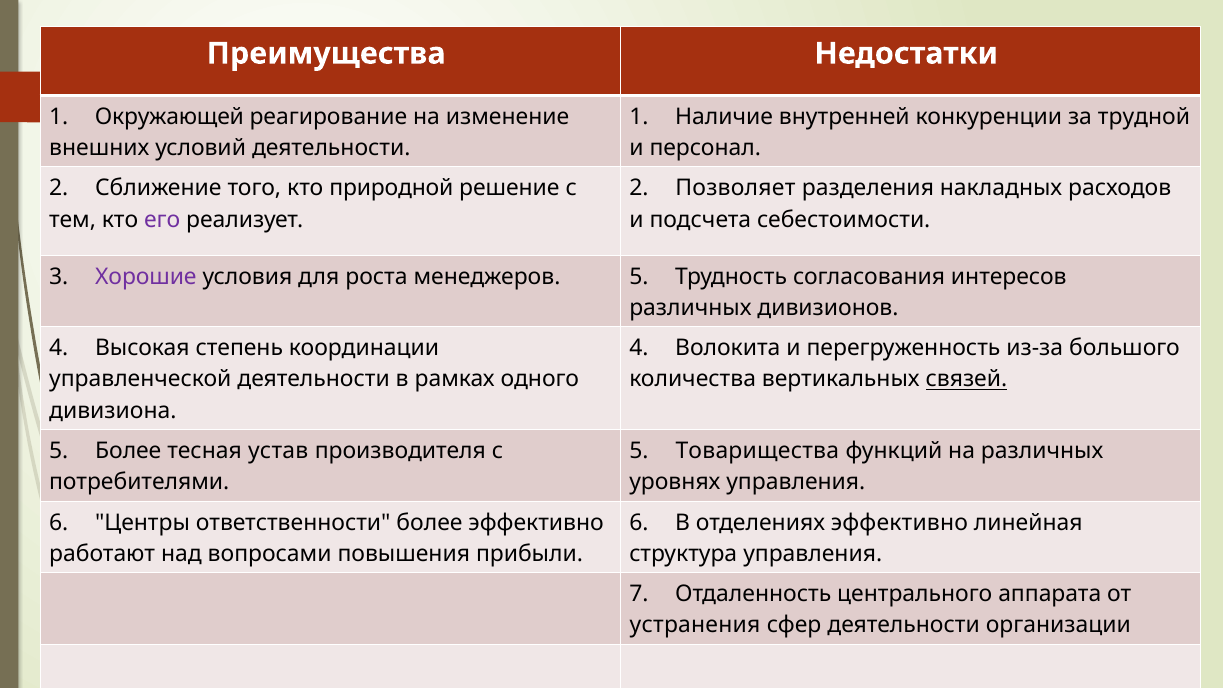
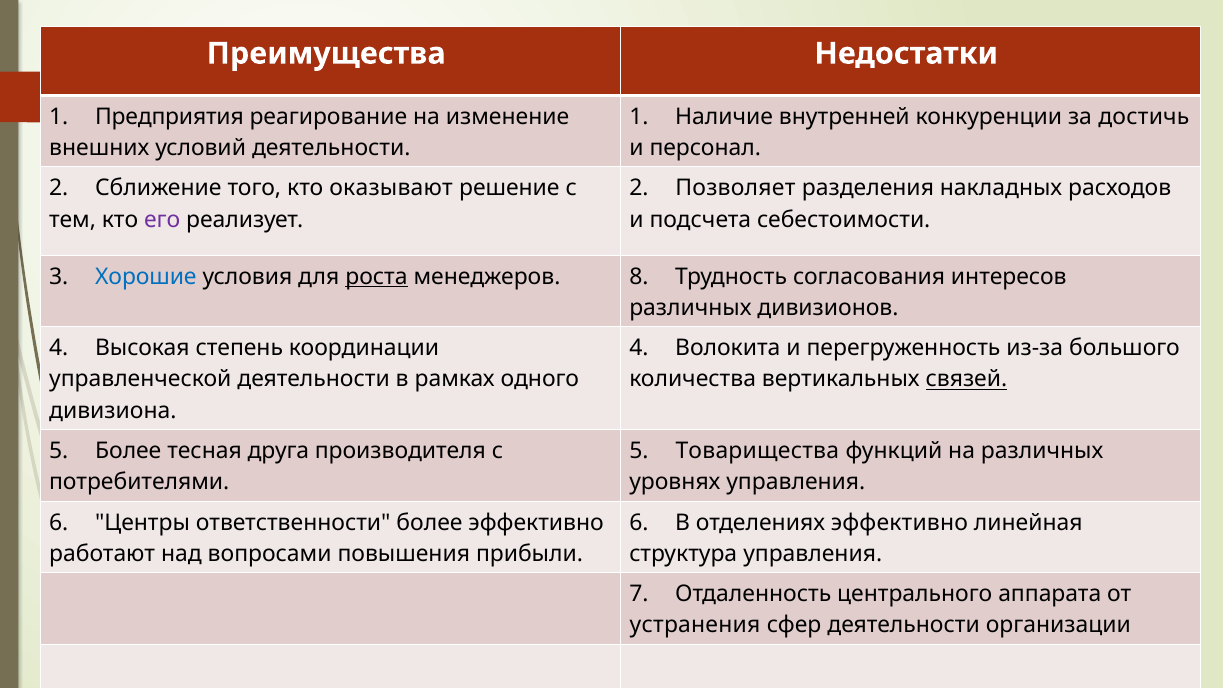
Окружающей: Окружающей -> Предприятия
трудной: трудной -> достичь
природной: природной -> оказывают
Хорошие colour: purple -> blue
роста underline: none -> present
менеджеров 5: 5 -> 8
устав: устав -> друга
